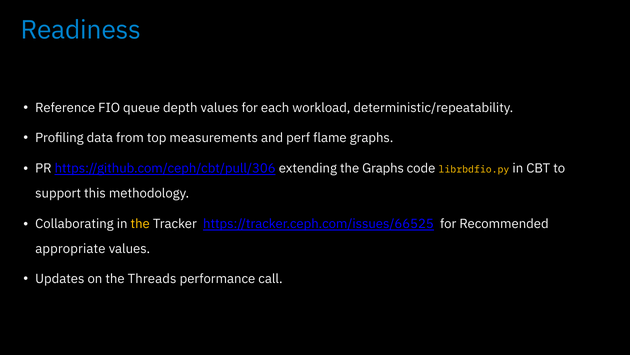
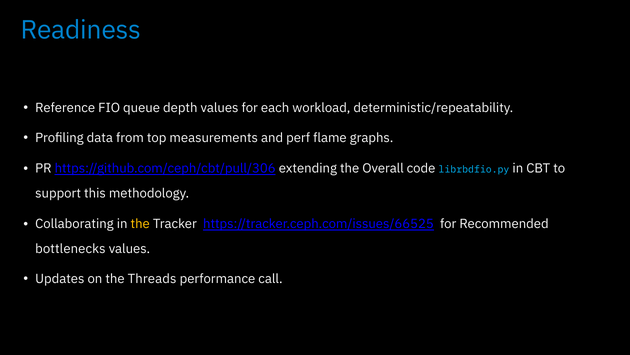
the Graphs: Graphs -> Overall
librbdfio.py colour: yellow -> light blue
appropriate: appropriate -> bottlenecks
